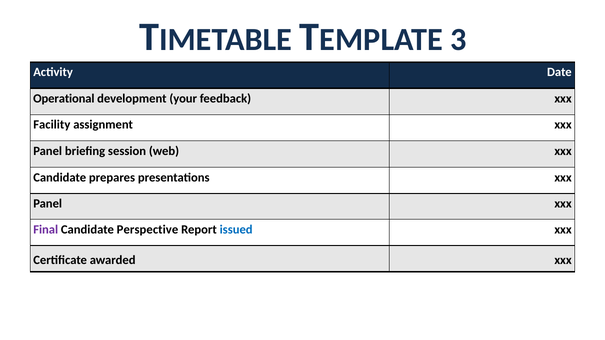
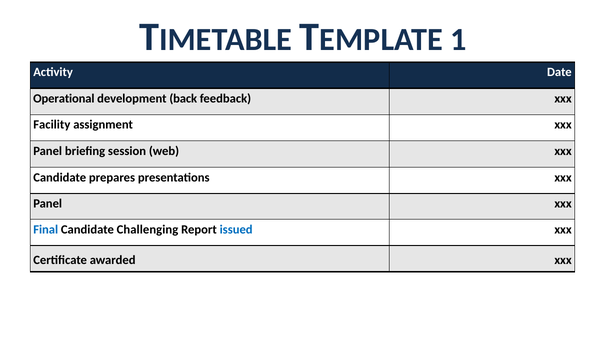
3: 3 -> 1
your: your -> back
Final colour: purple -> blue
Perspective: Perspective -> Challenging
